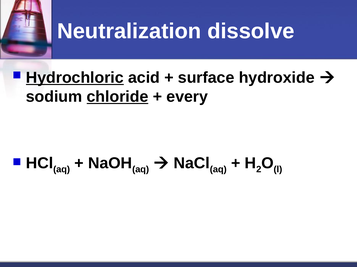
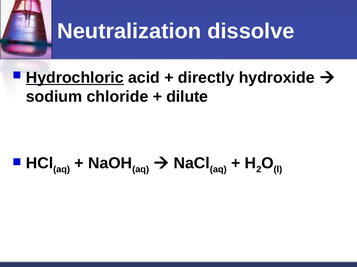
surface: surface -> directly
chloride underline: present -> none
every: every -> dilute
